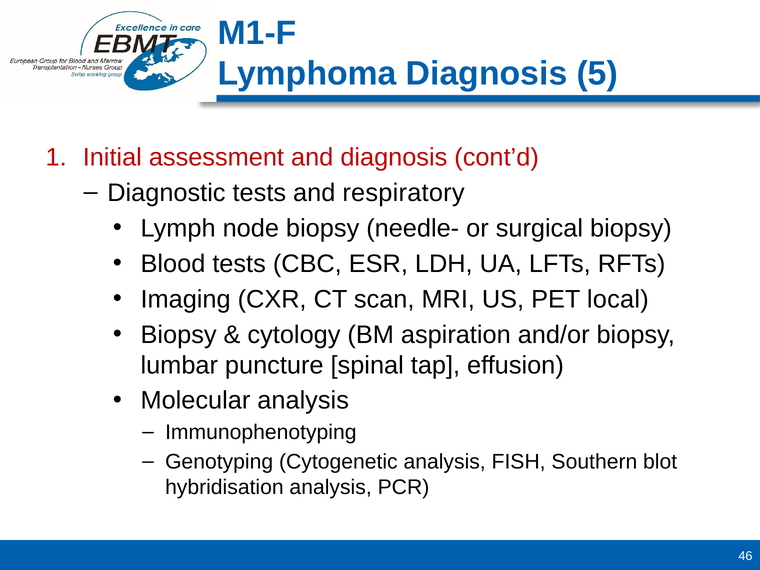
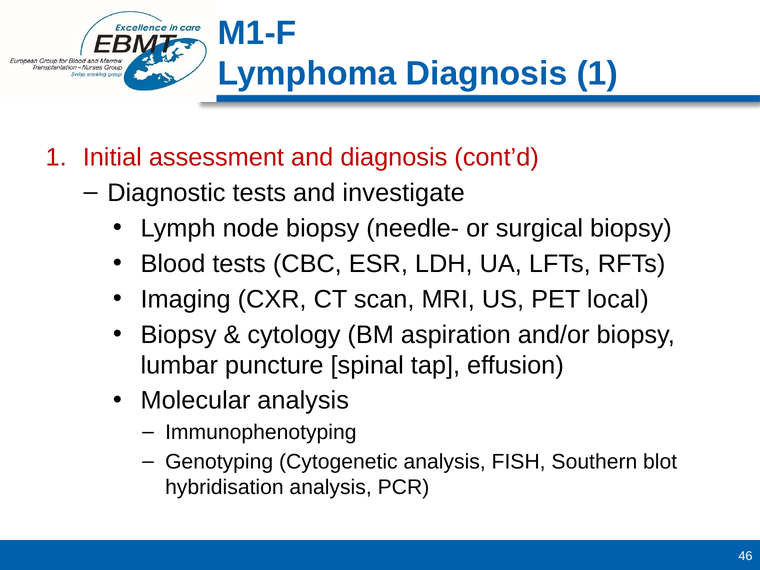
Diagnosis 5: 5 -> 1
respiratory: respiratory -> investigate
